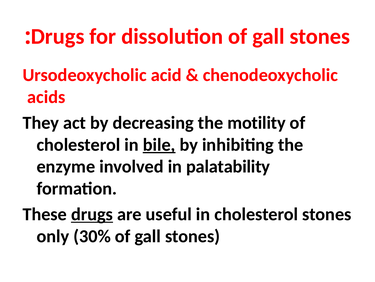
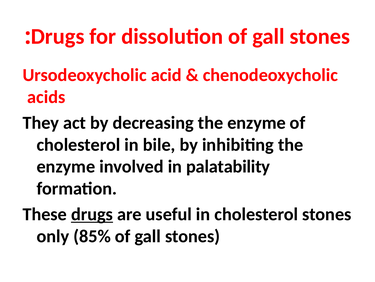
decreasing the motility: motility -> enzyme
bile underline: present -> none
30%: 30% -> 85%
